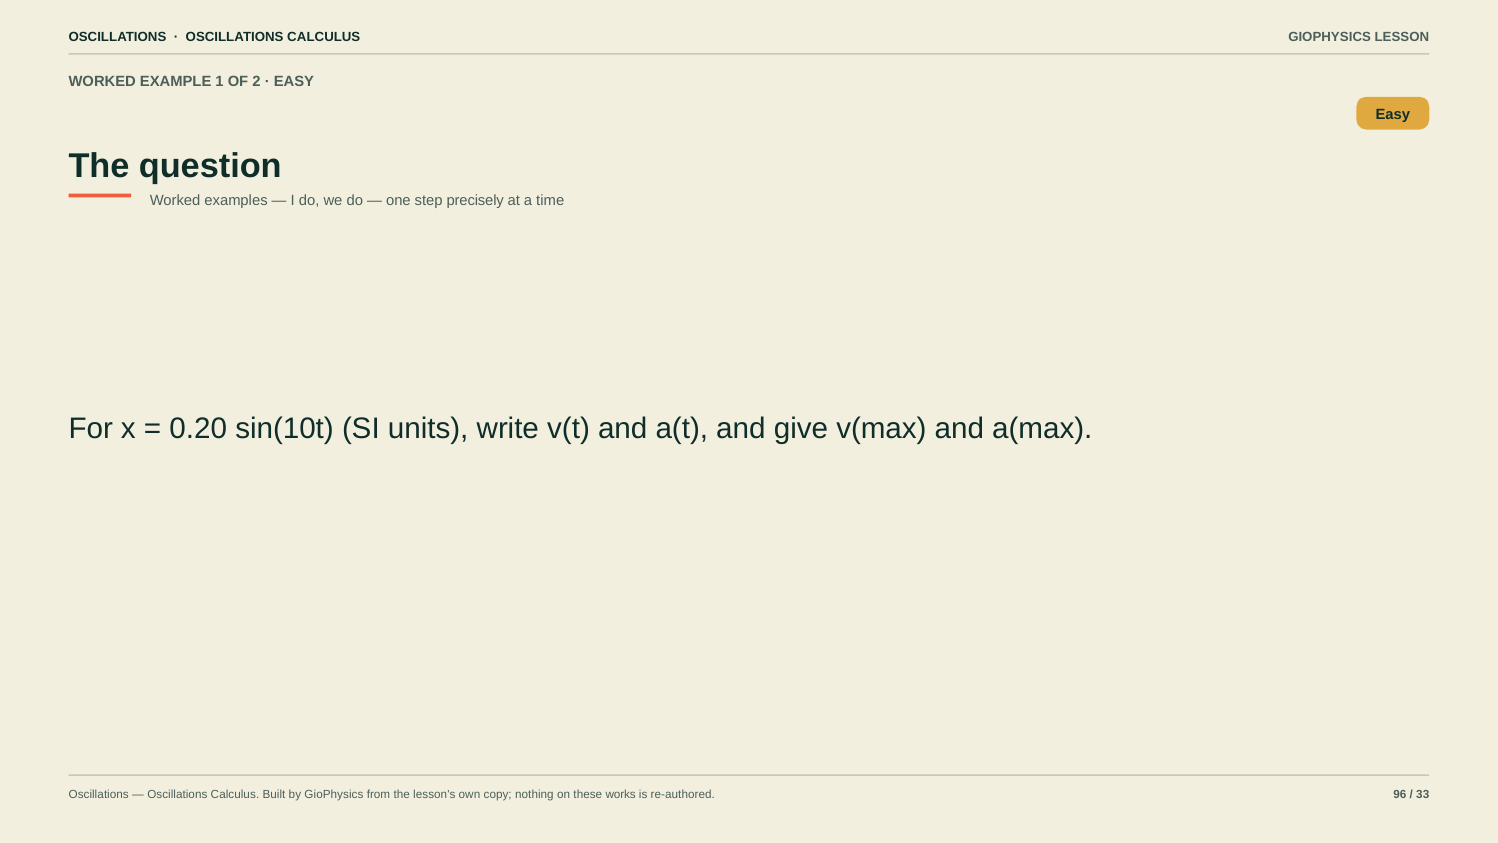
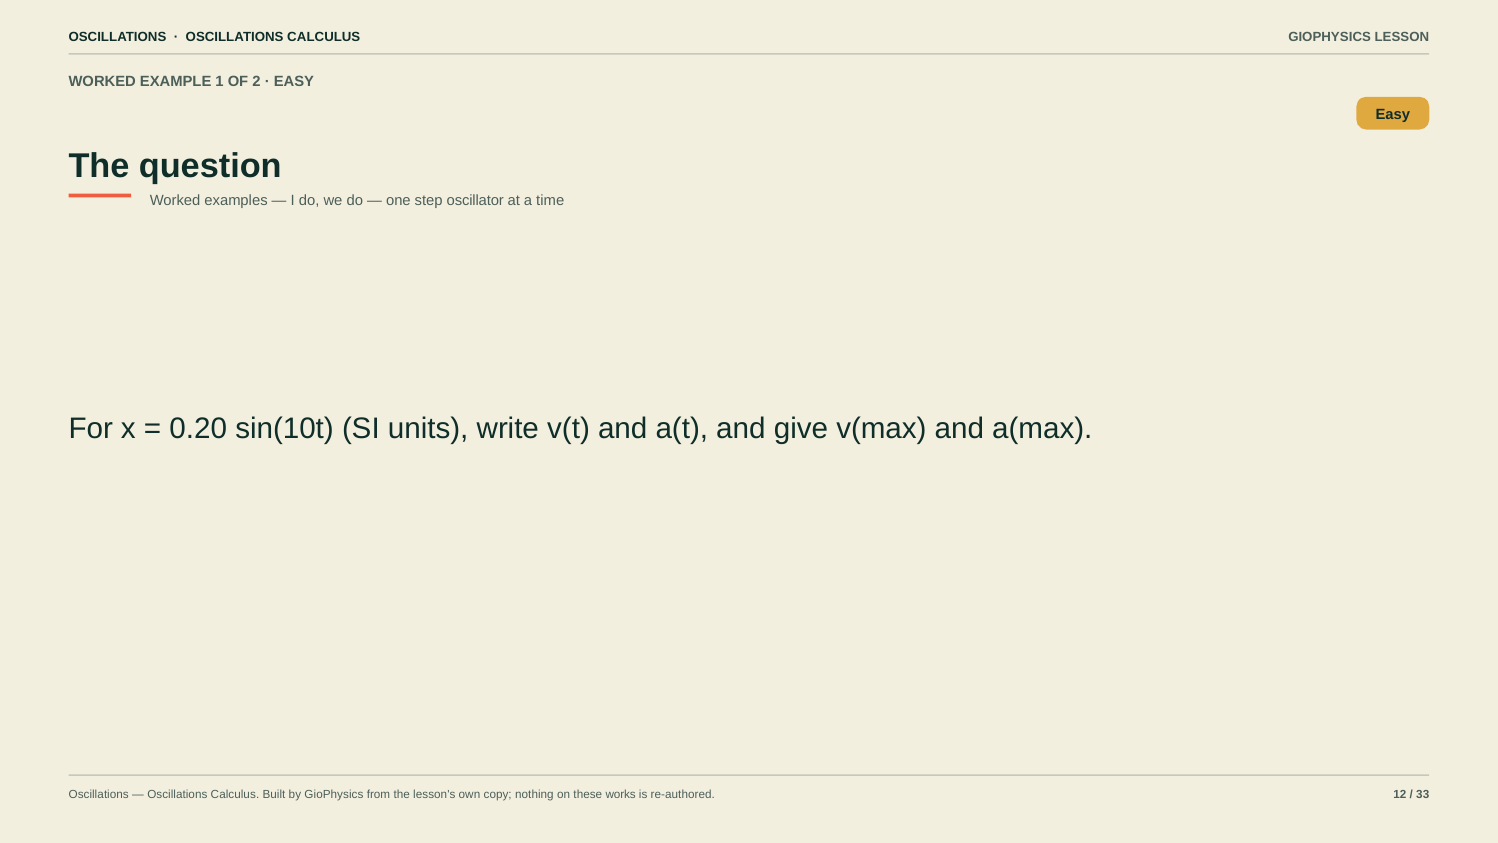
precisely: precisely -> oscillator
96: 96 -> 12
